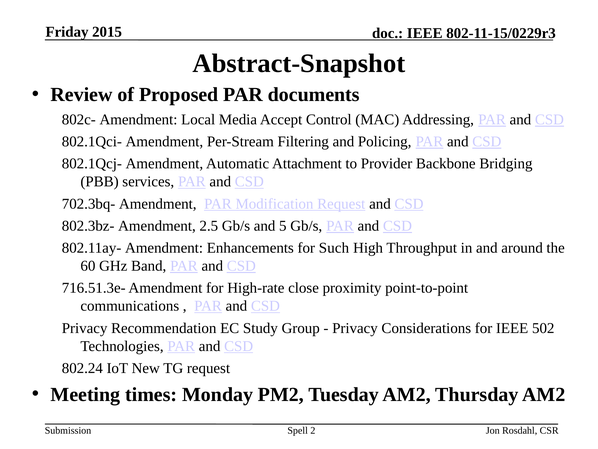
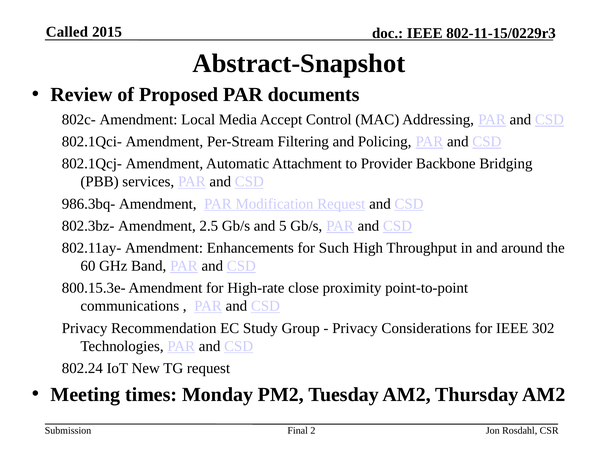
Friday: Friday -> Called
702.3bq-: 702.3bq- -> 986.3bq-
716.51.3e-: 716.51.3e- -> 800.15.3e-
502: 502 -> 302
Spell: Spell -> Final
